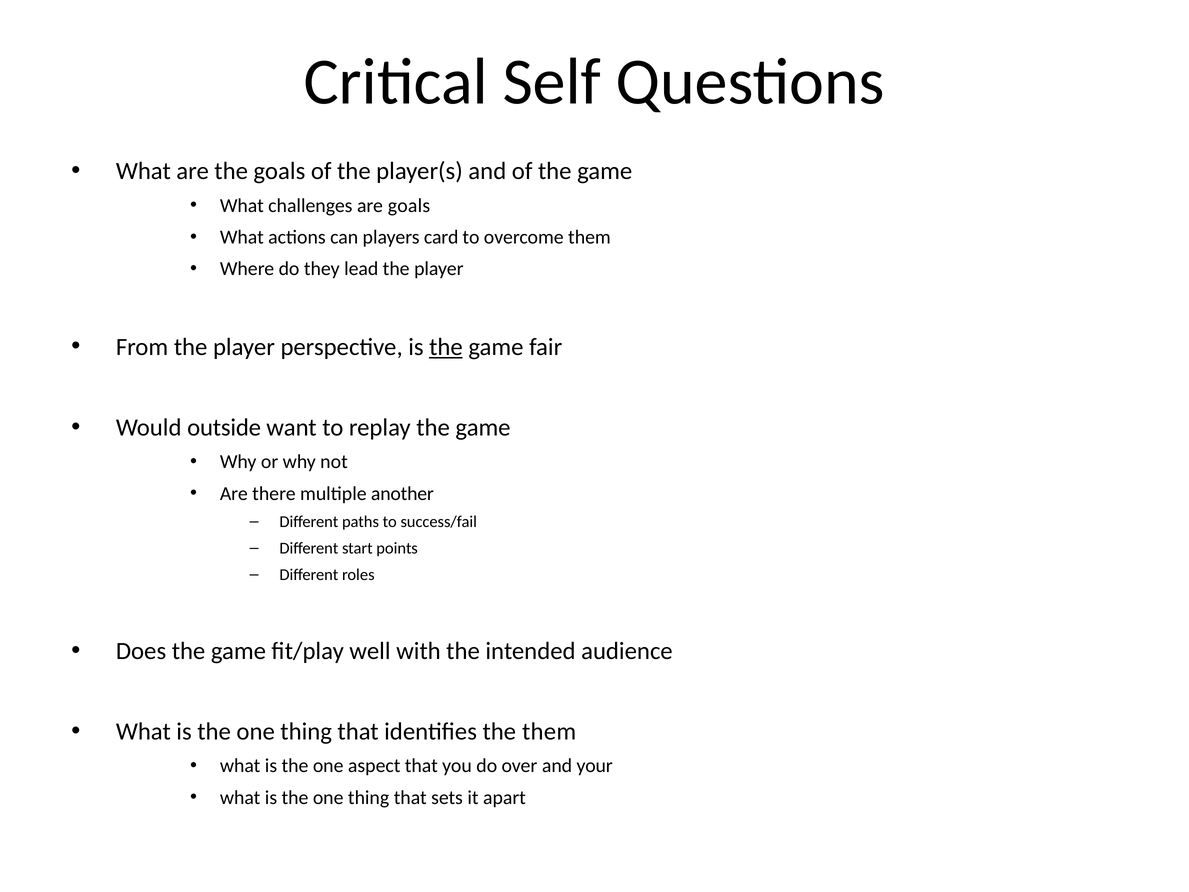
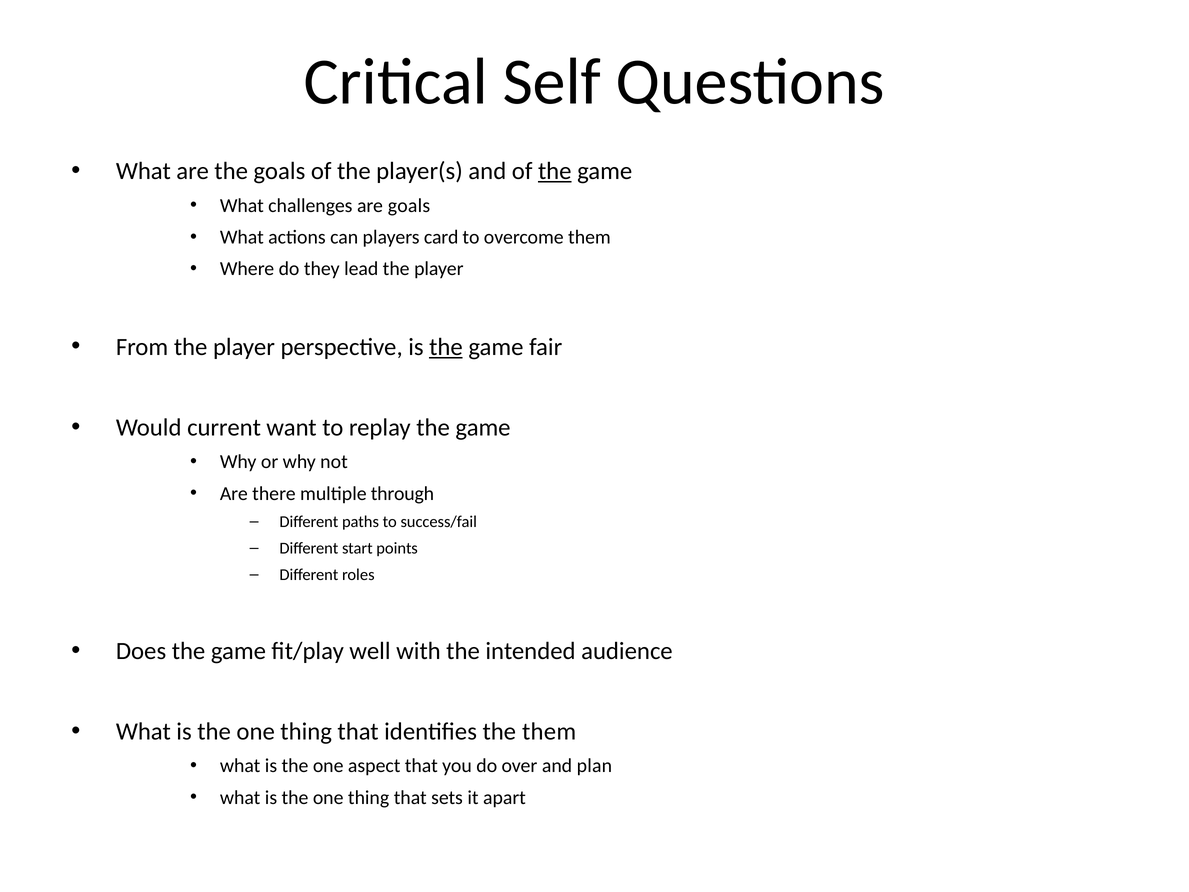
the at (555, 171) underline: none -> present
outside: outside -> current
another: another -> through
your: your -> plan
